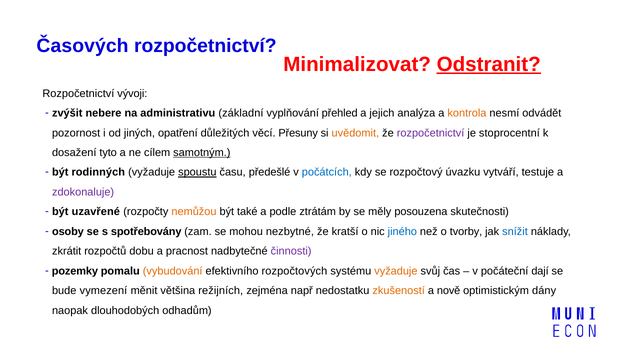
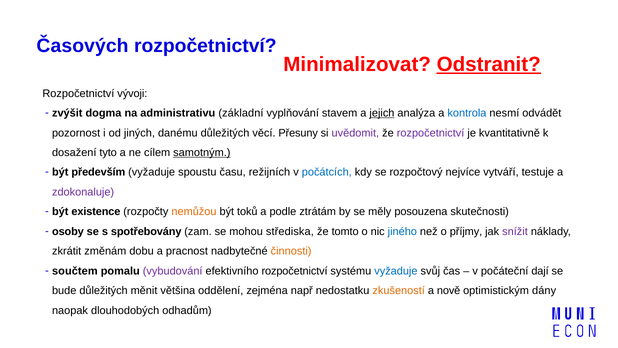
nebere: nebere -> dogma
přehled: přehled -> stavem
jejich underline: none -> present
kontrola colour: orange -> blue
opatření: opatření -> danému
uvědomit colour: orange -> purple
stoprocentní: stoprocentní -> kvantitativně
rodinných: rodinných -> především
spoustu underline: present -> none
předešlé: předešlé -> režijních
úvazku: úvazku -> nejvíce
uzavřené: uzavřené -> existence
také: také -> toků
nezbytné: nezbytné -> střediska
kratší: kratší -> tomto
tvorby: tvorby -> příjmy
snížit colour: blue -> purple
rozpočtů: rozpočtů -> změnám
činnosti colour: purple -> orange
pozemky: pozemky -> součtem
vybudování colour: orange -> purple
efektivního rozpočtových: rozpočtových -> rozpočetnictví
vyžaduje at (396, 271) colour: orange -> blue
bude vymezení: vymezení -> důležitých
režijních: režijních -> oddělení
